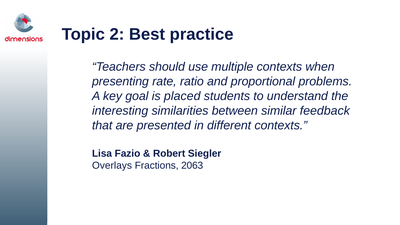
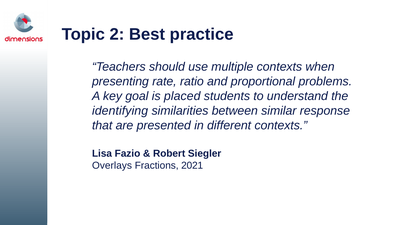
interesting: interesting -> identifying
feedback: feedback -> response
2063: 2063 -> 2021
